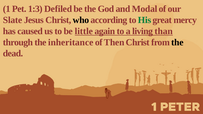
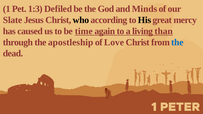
Modal: Modal -> Minds
His colour: green -> black
little: little -> time
inheritance: inheritance -> apostleship
Then: Then -> Love
the at (177, 42) colour: black -> blue
